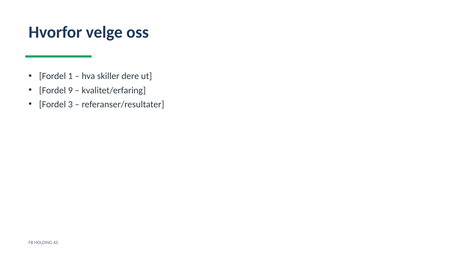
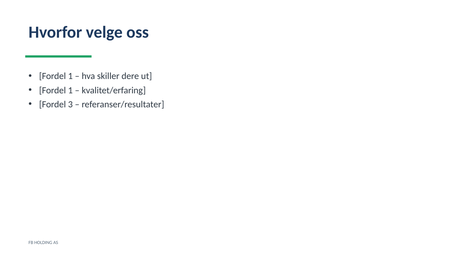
9 at (70, 90): 9 -> 1
